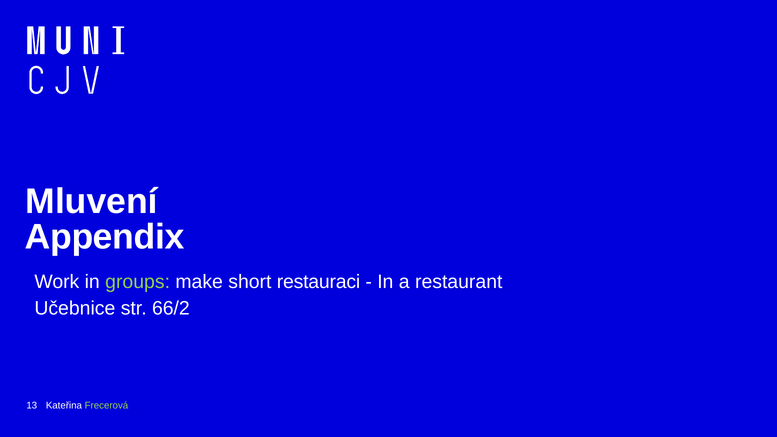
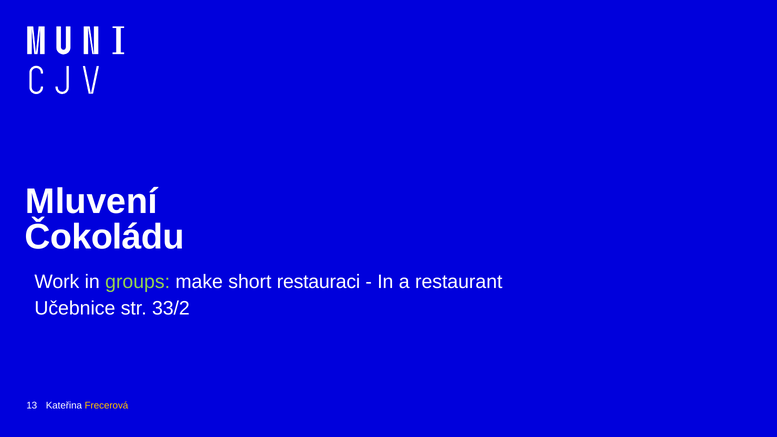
Appendix: Appendix -> Čokoládu
66/2: 66/2 -> 33/2
Frecerová colour: light green -> yellow
